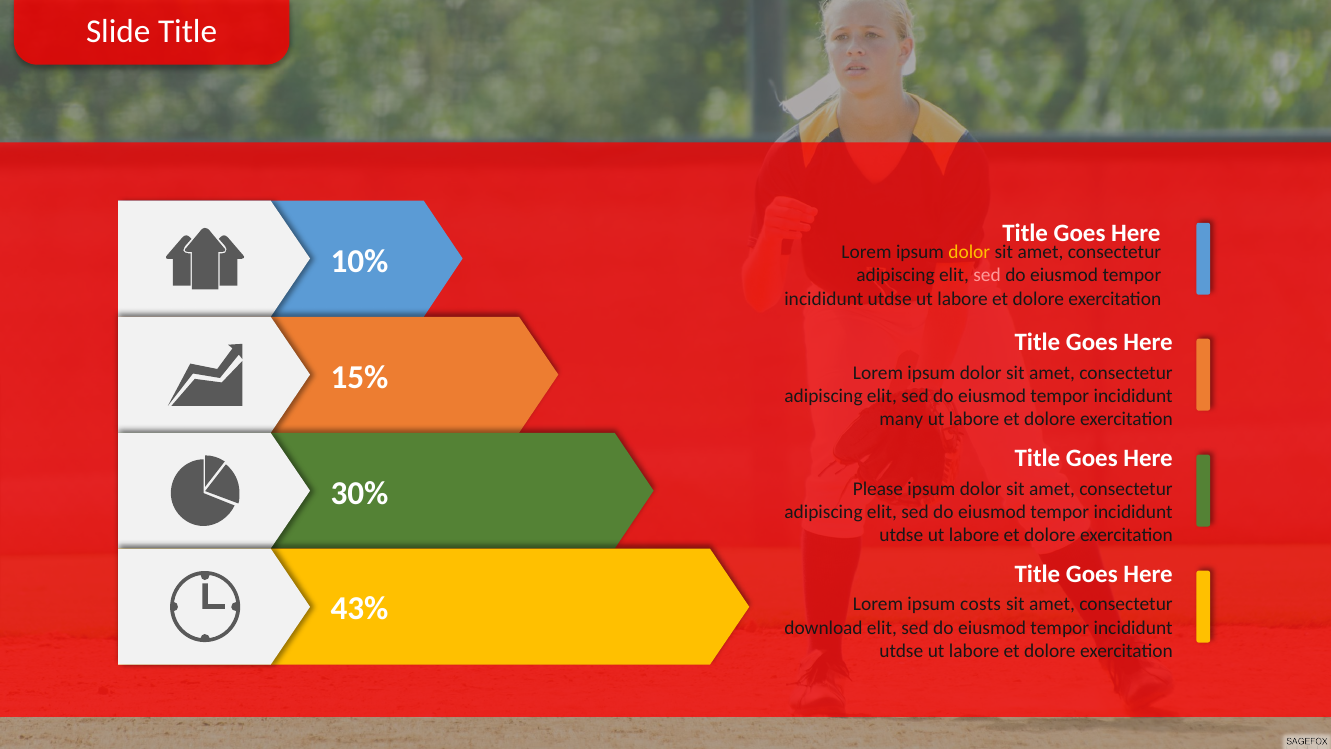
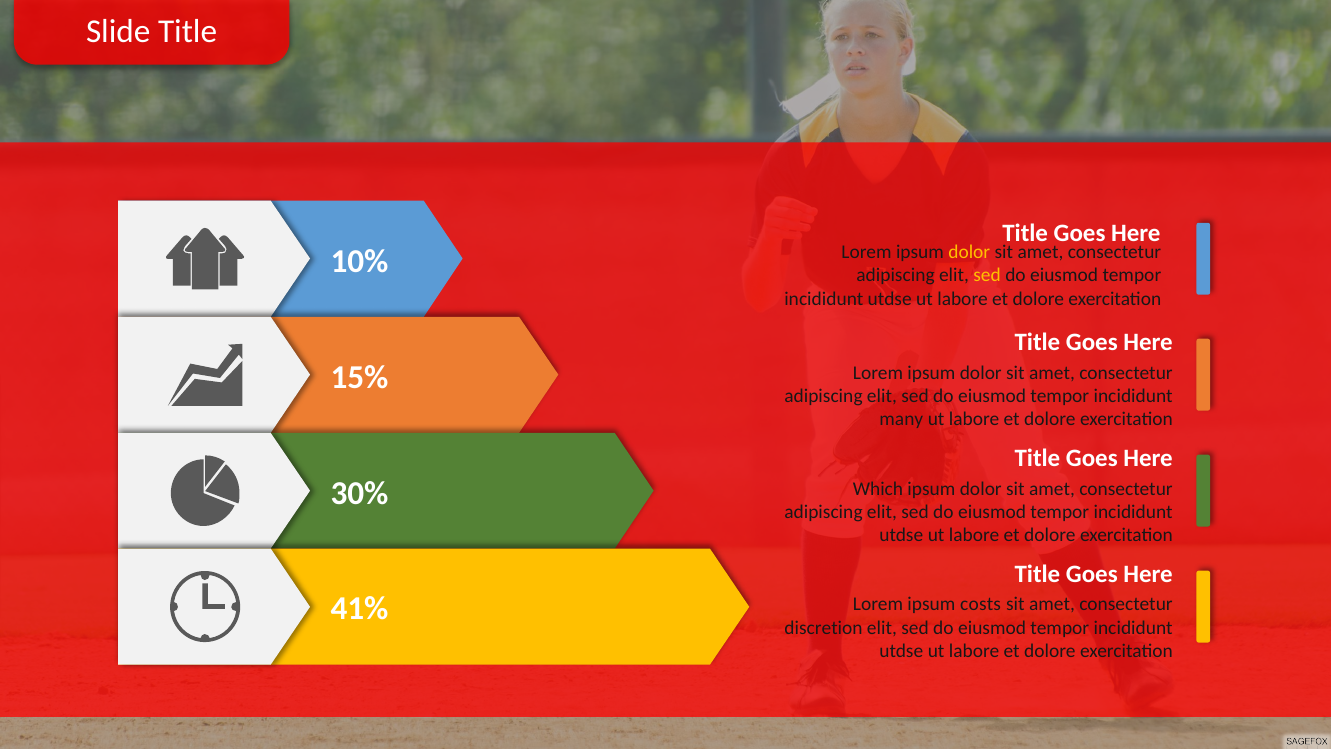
sed at (987, 275) colour: pink -> yellow
Please: Please -> Which
43%: 43% -> 41%
download: download -> discretion
